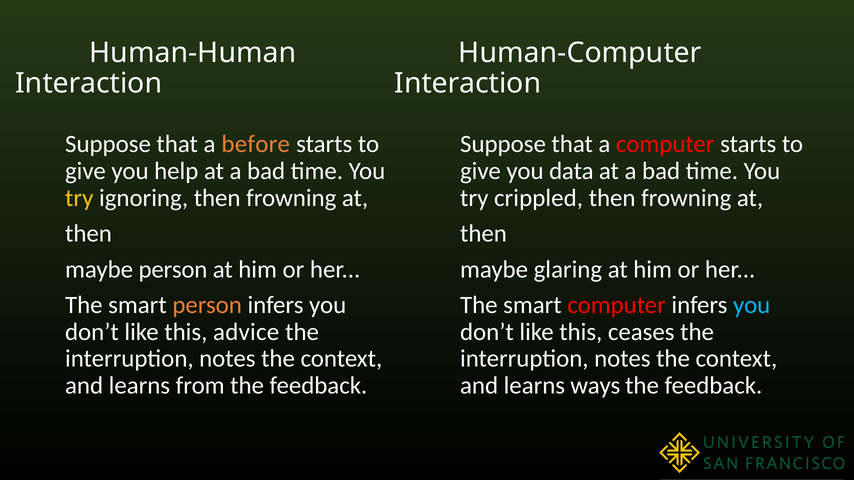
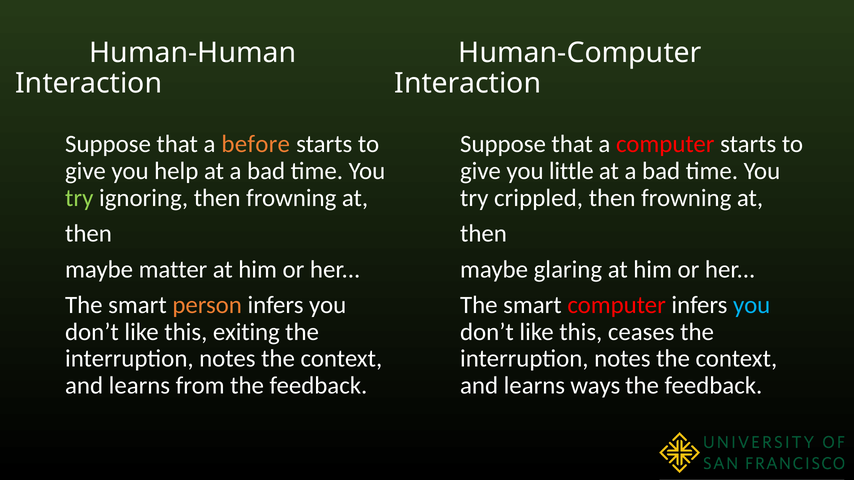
data: data -> little
try at (79, 198) colour: yellow -> light green
maybe person: person -> matter
advice: advice -> exiting
